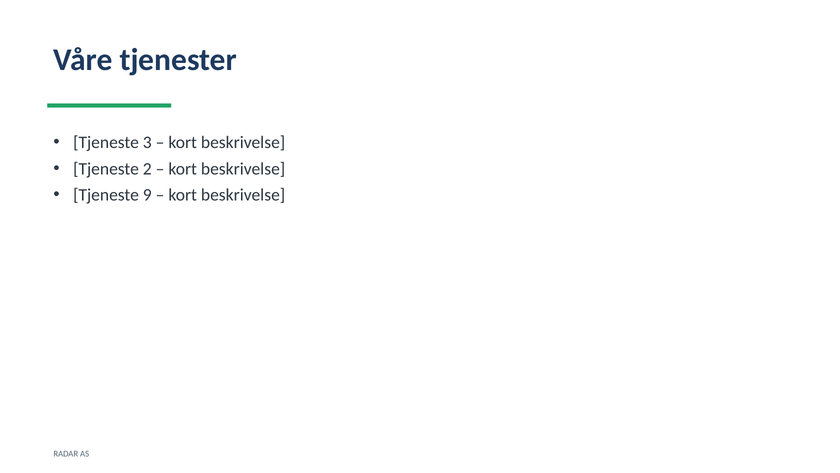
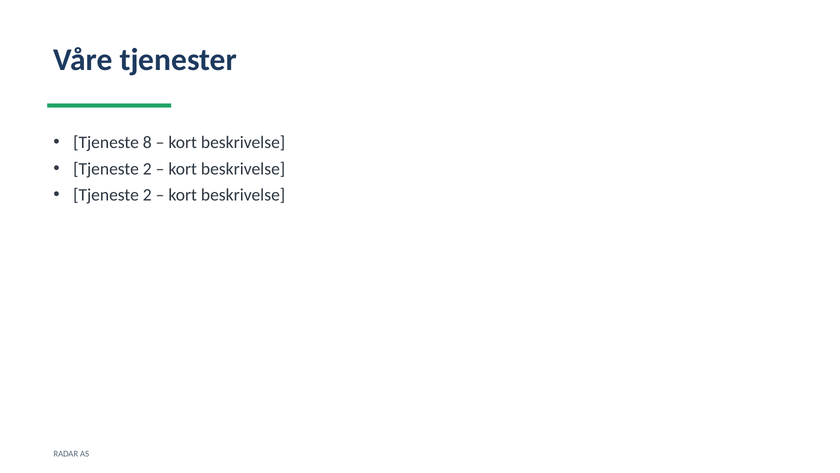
3: 3 -> 8
9 at (147, 195): 9 -> 2
